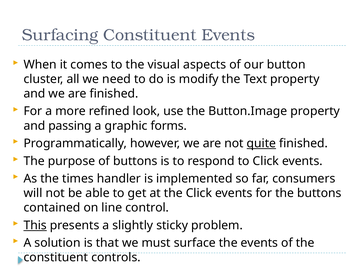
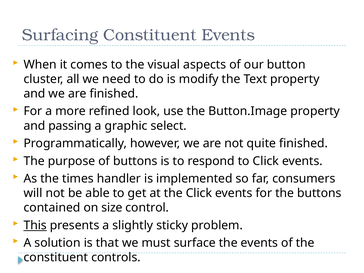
forms: forms -> select
quite underline: present -> none
line: line -> size
